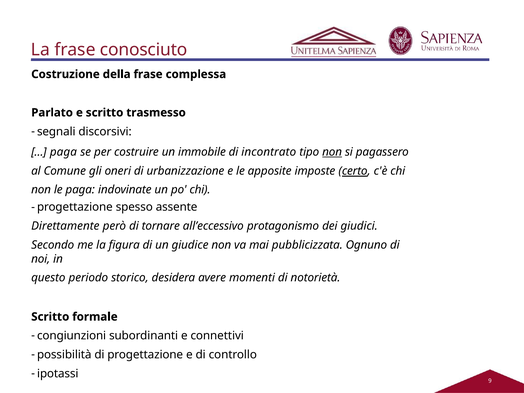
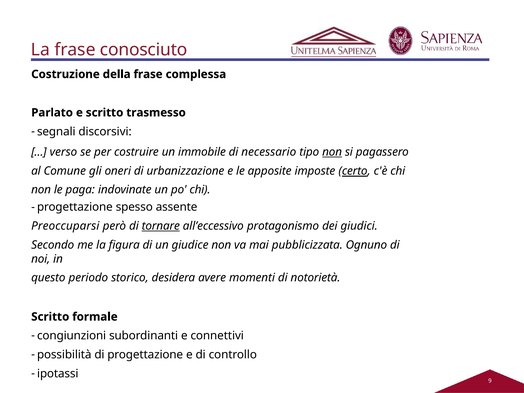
paga at (63, 152): paga -> verso
incontrato: incontrato -> necessario
Direttamente: Direttamente -> Preoccuparsi
tornare underline: none -> present
